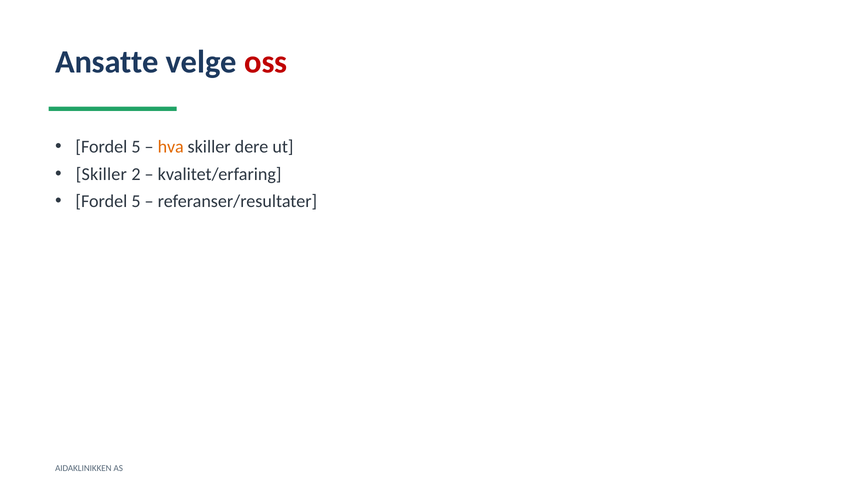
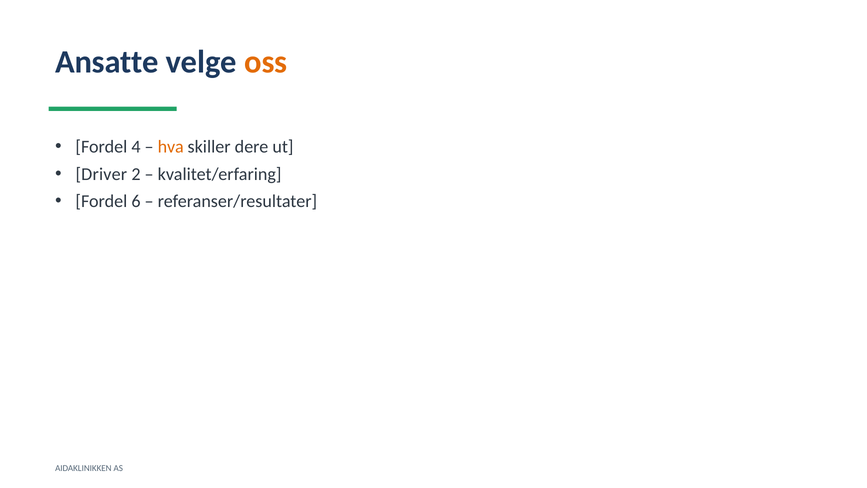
oss colour: red -> orange
5 at (136, 147): 5 -> 4
Skiller at (101, 174): Skiller -> Driver
5 at (136, 201): 5 -> 6
